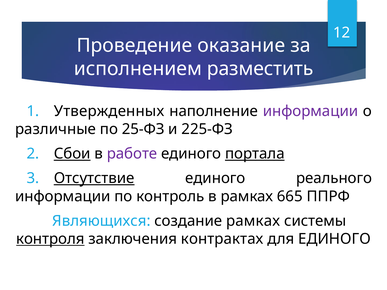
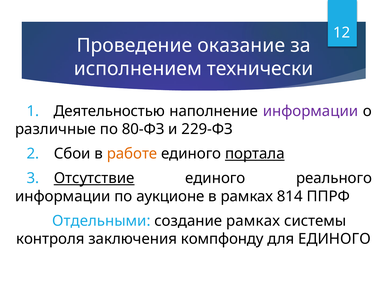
разместить: разместить -> технически
Утвержденных: Утвержденных -> Деятельностью
25-ФЗ: 25-ФЗ -> 80-ФЗ
225-ФЗ: 225-ФЗ -> 229-ФЗ
Сбои underline: present -> none
работе colour: purple -> orange
контроль: контроль -> аукционе
665: 665 -> 814
Являющихся: Являющихся -> Отдельными
контроля underline: present -> none
контрактах: контрактах -> компфонду
